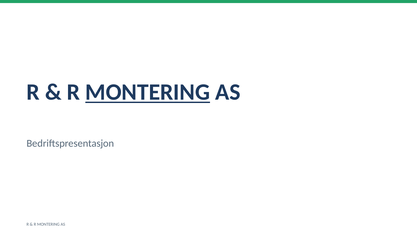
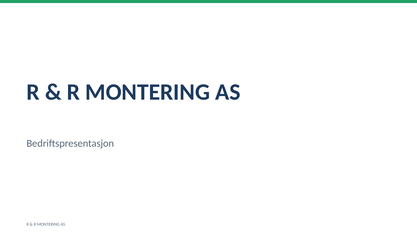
MONTERING at (148, 92) underline: present -> none
